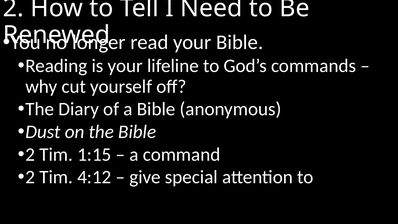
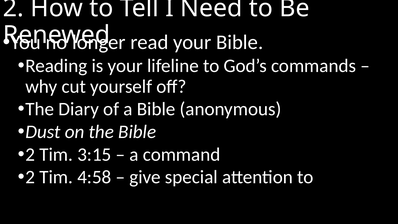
1:15: 1:15 -> 3:15
4:12: 4:12 -> 4:58
